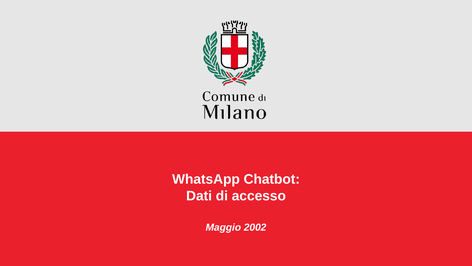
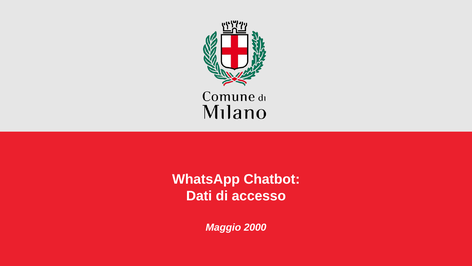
2002: 2002 -> 2000
